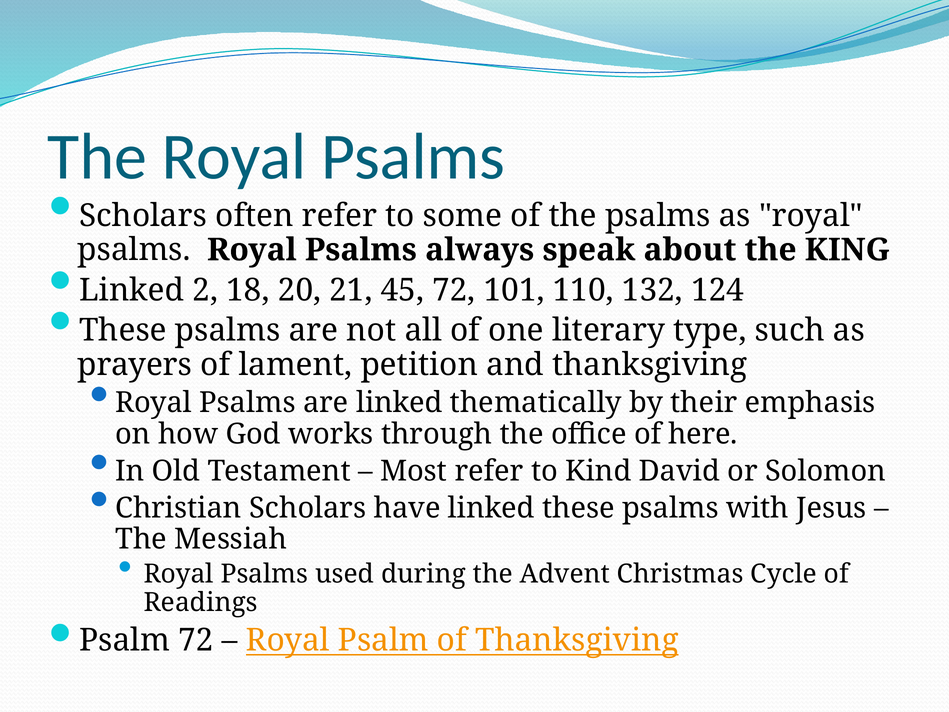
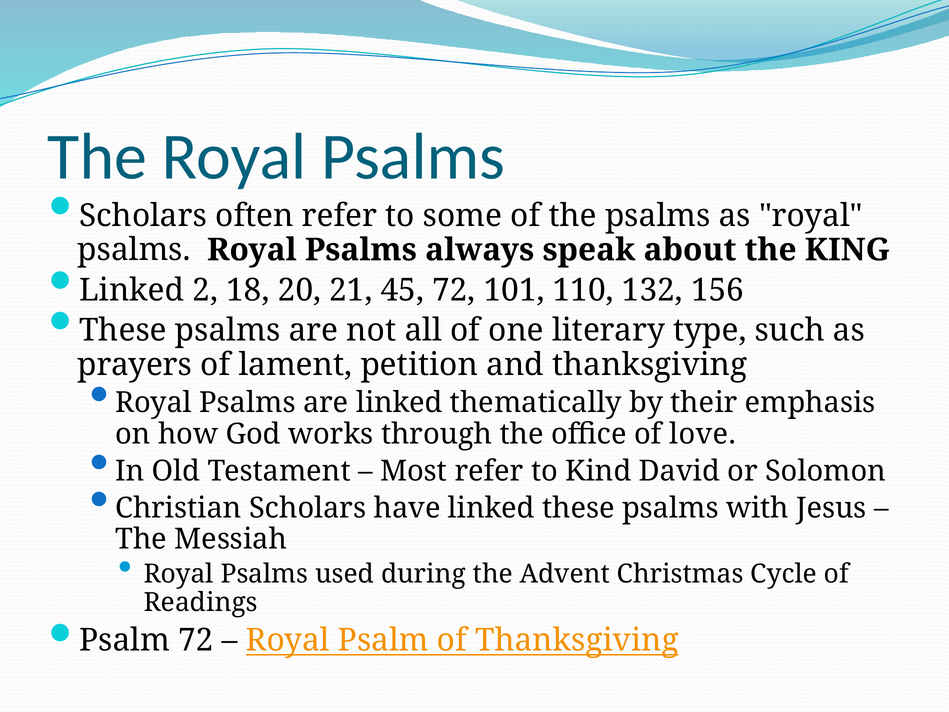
124: 124 -> 156
here: here -> love
